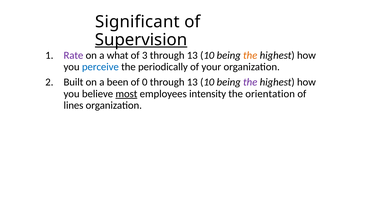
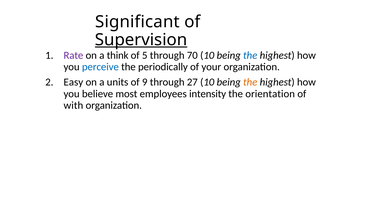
what: what -> think
3: 3 -> 5
13 at (192, 55): 13 -> 70
the at (250, 55) colour: orange -> blue
Built: Built -> Easy
been: been -> units
0: 0 -> 9
13 at (192, 82): 13 -> 27
the at (250, 82) colour: purple -> orange
most underline: present -> none
lines: lines -> with
